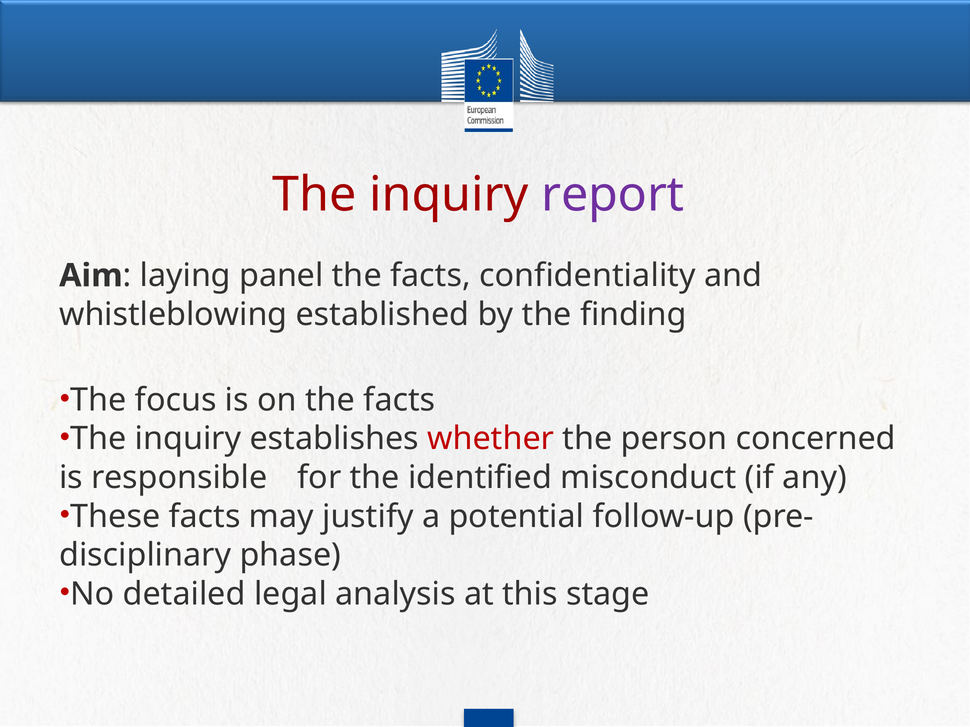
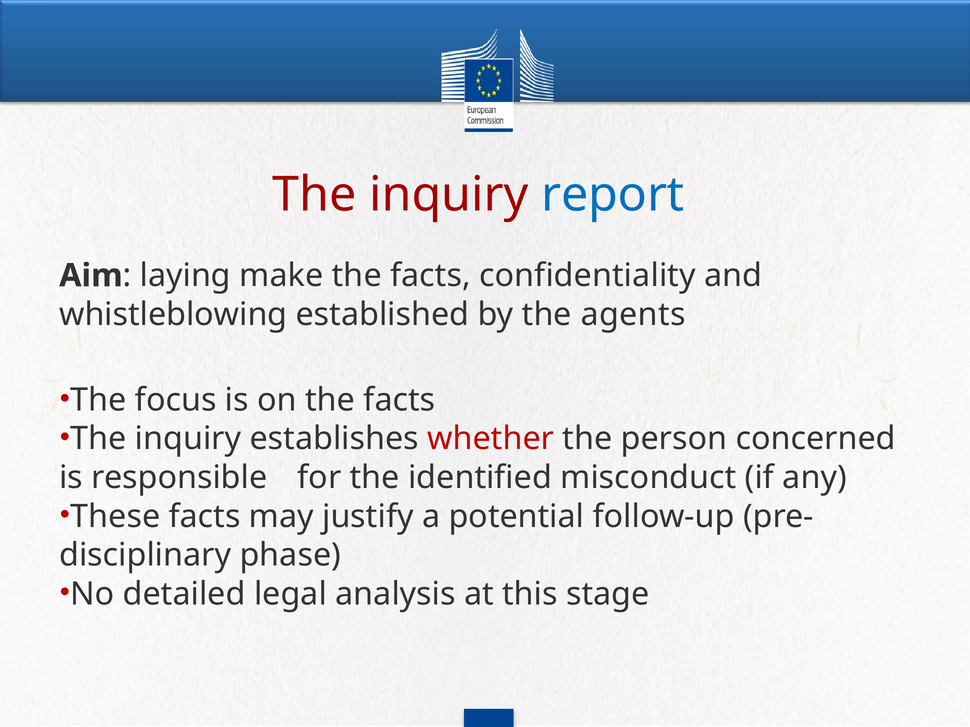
report colour: purple -> blue
panel: panel -> make
finding: finding -> agents
